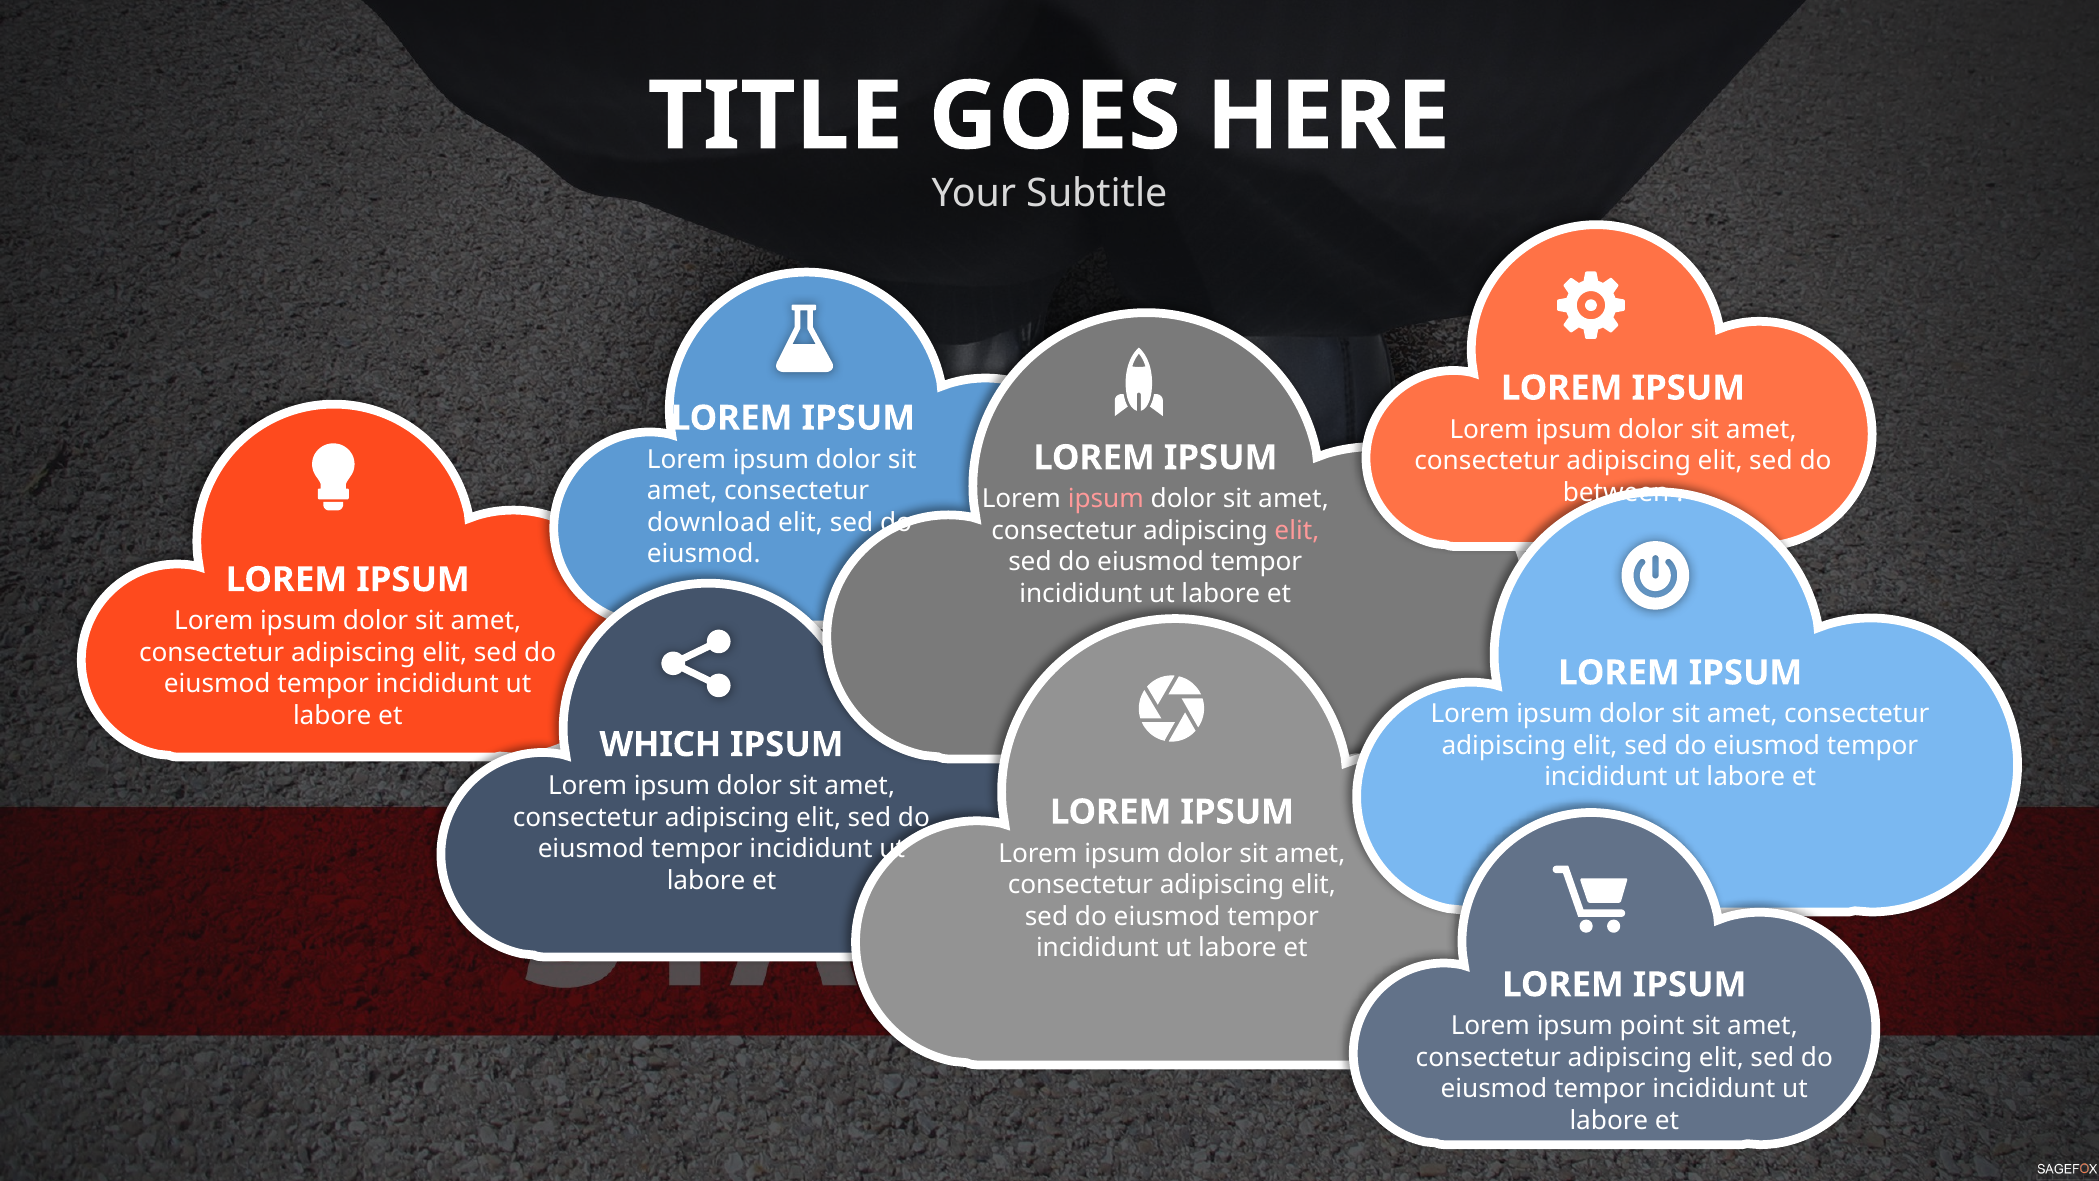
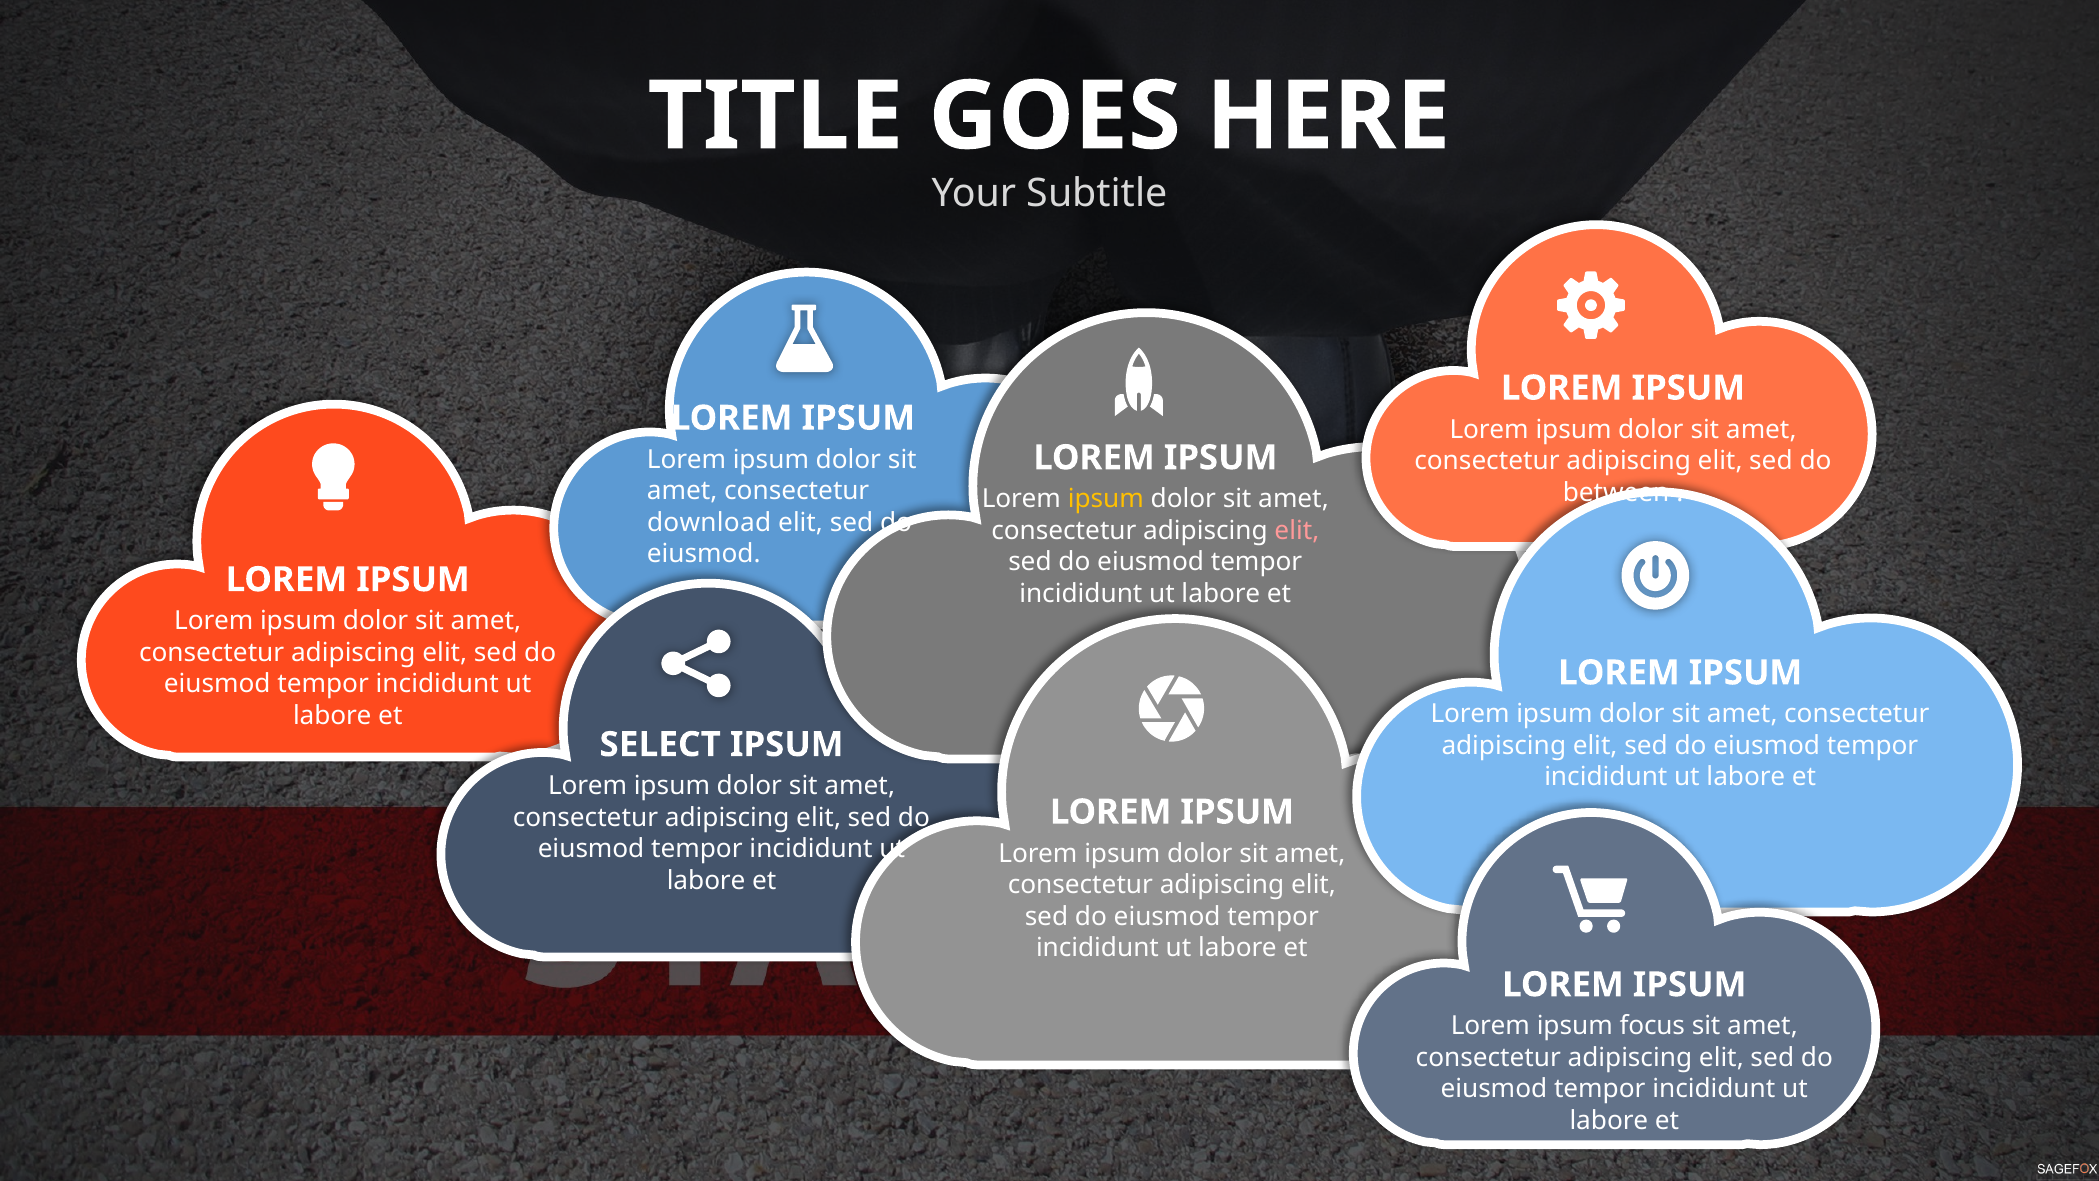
ipsum at (1106, 499) colour: pink -> yellow
WHICH: WHICH -> SELECT
point: point -> focus
